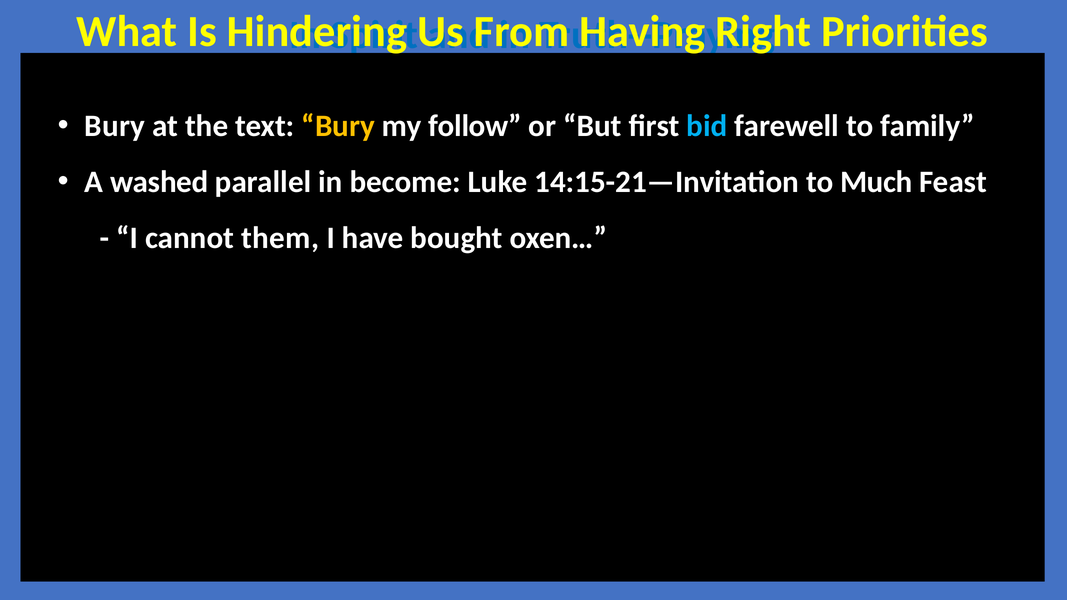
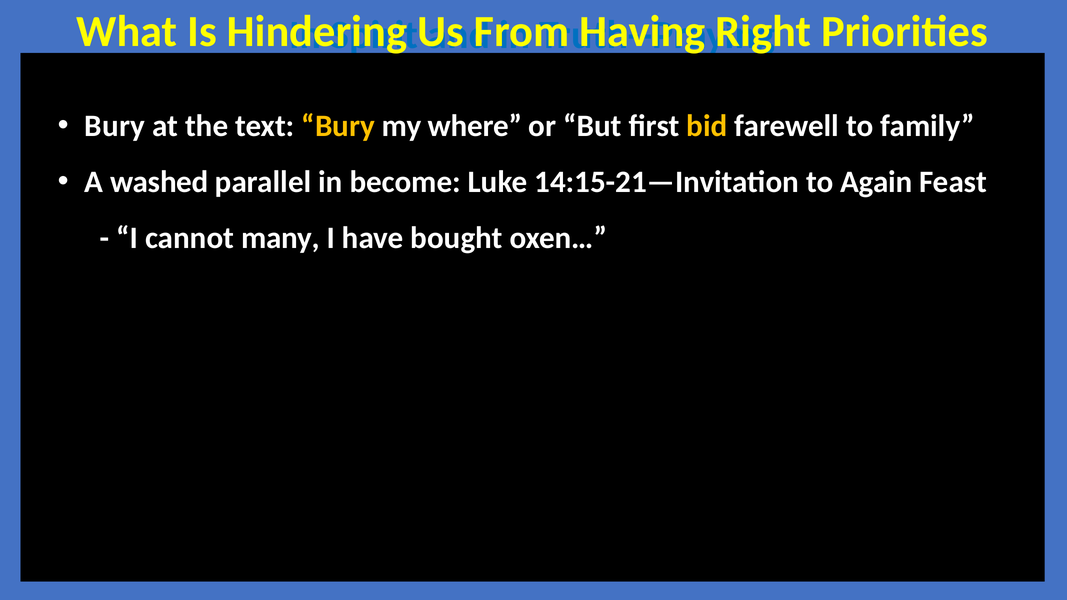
follow: follow -> where
bid colour: light blue -> yellow
Much: Much -> Again
them: them -> many
